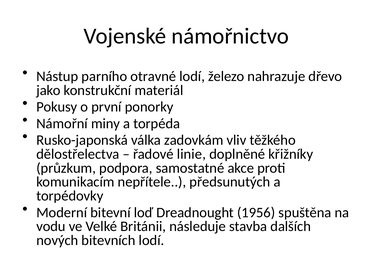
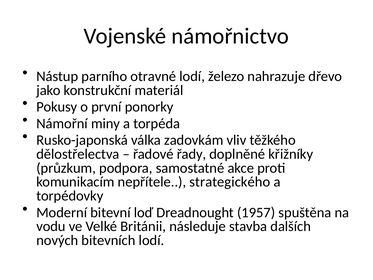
linie: linie -> řady
předsunutých: předsunutých -> strategického
1956: 1956 -> 1957
